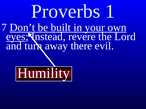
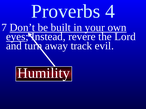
1: 1 -> 4
there: there -> track
